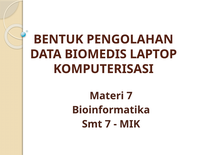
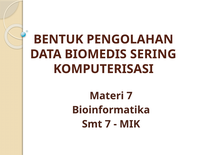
LAPTOP: LAPTOP -> SERING
